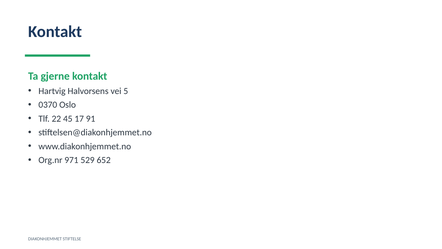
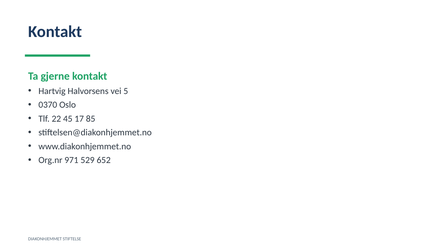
91: 91 -> 85
